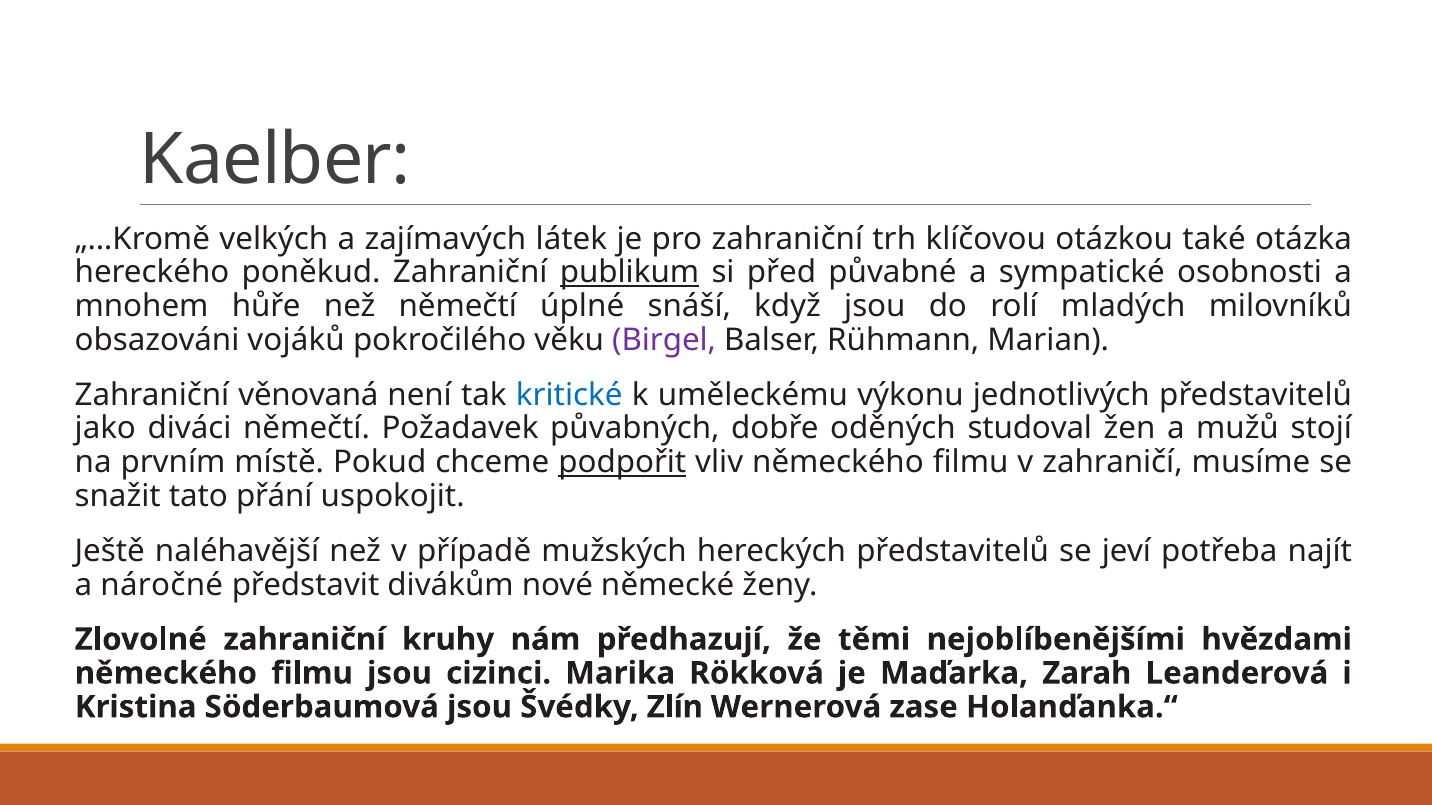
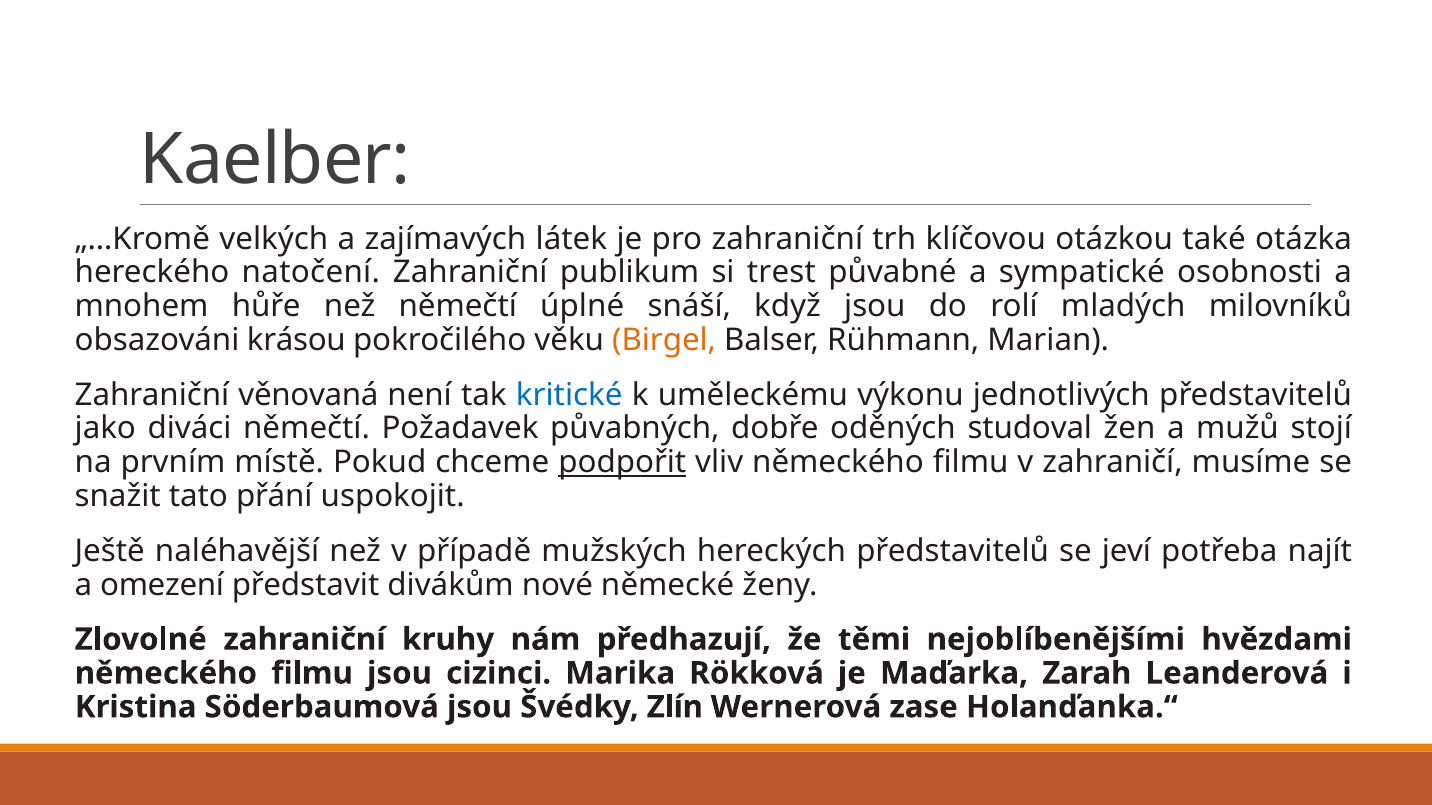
poněkud: poněkud -> natočení
publikum underline: present -> none
před: před -> trest
vojáků: vojáků -> krásou
Birgel colour: purple -> orange
náročné: náročné -> omezení
